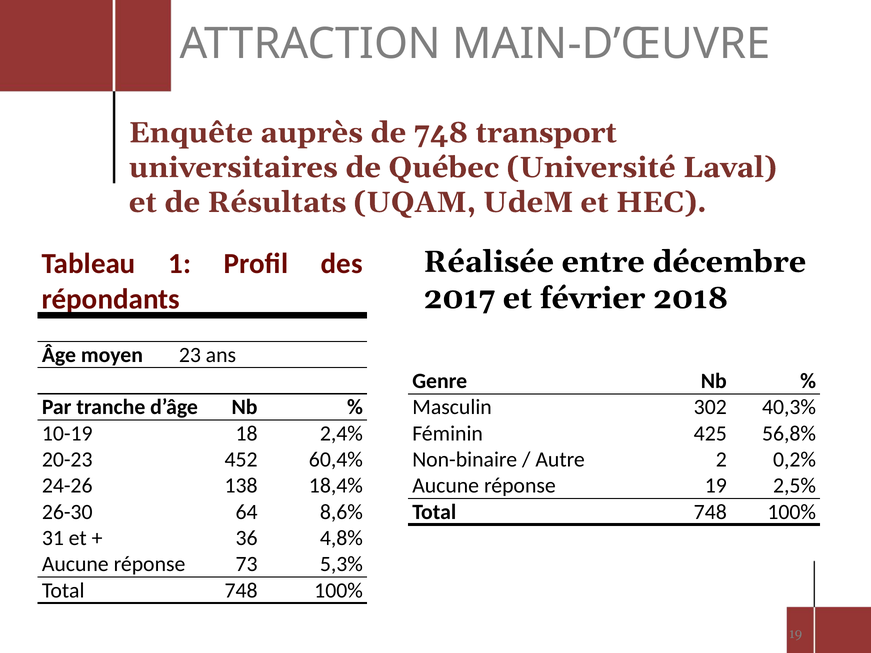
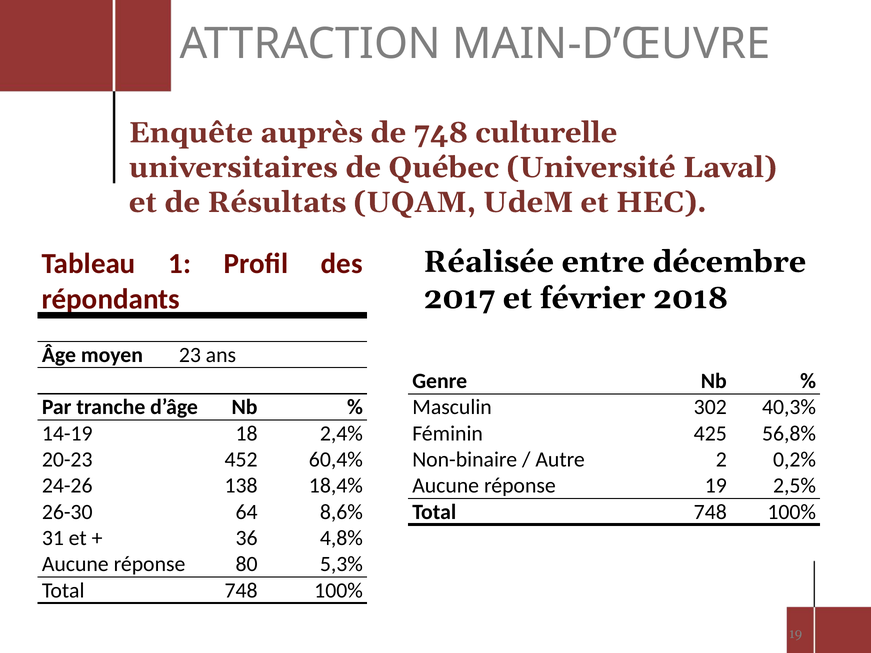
transport: transport -> culturelle
10-19: 10-19 -> 14-19
73: 73 -> 80
